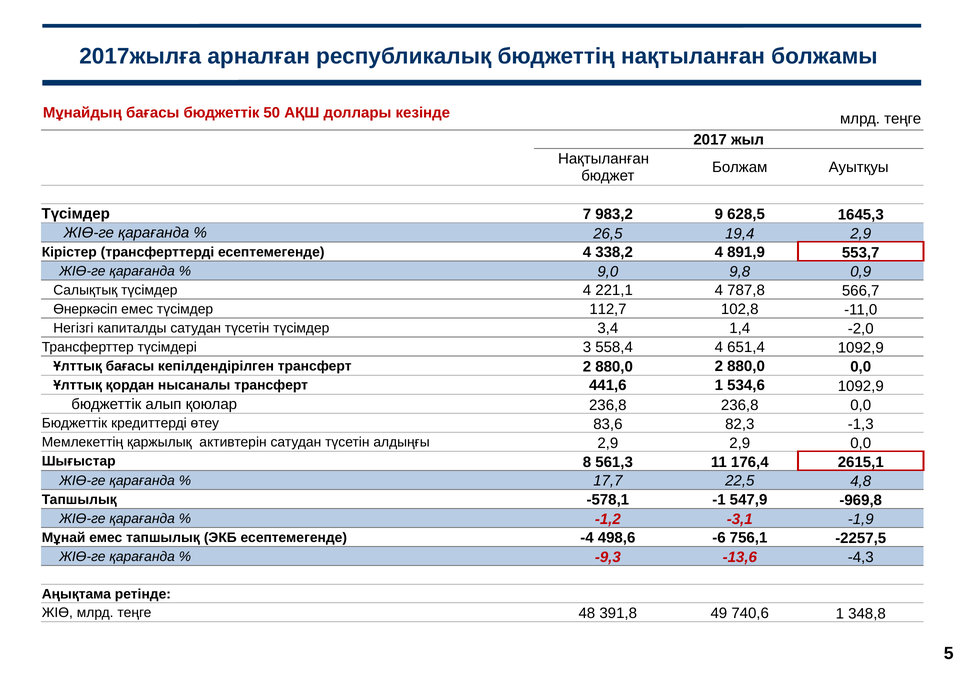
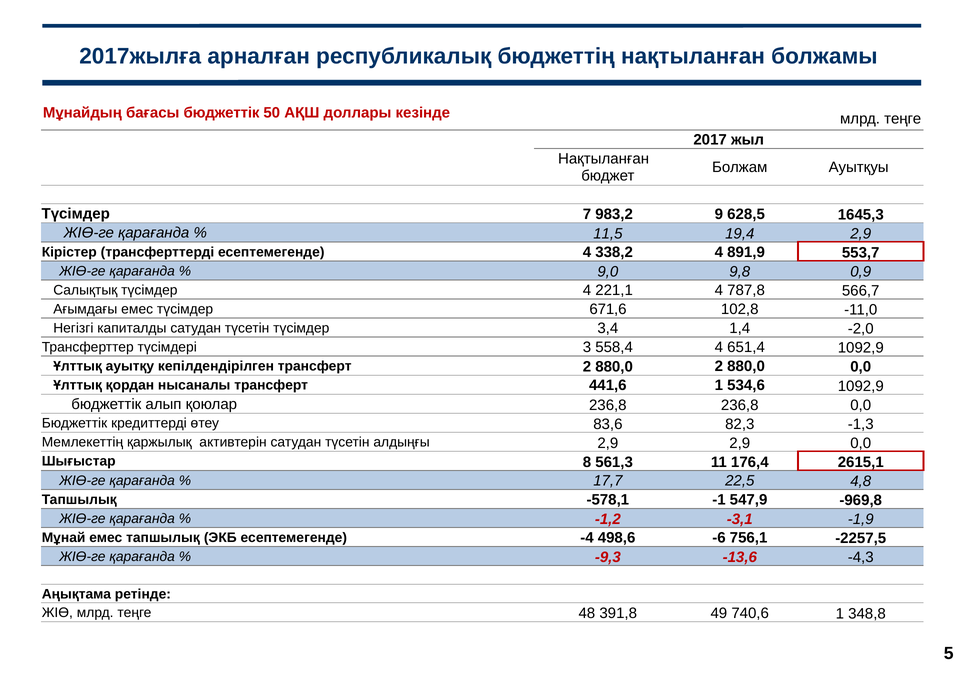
26,5: 26,5 -> 11,5
Өнеркәсіп: Өнеркәсіп -> Ағымдағы
112,7: 112,7 -> 671,6
Ұлттық бағасы: бағасы -> ауытқу
